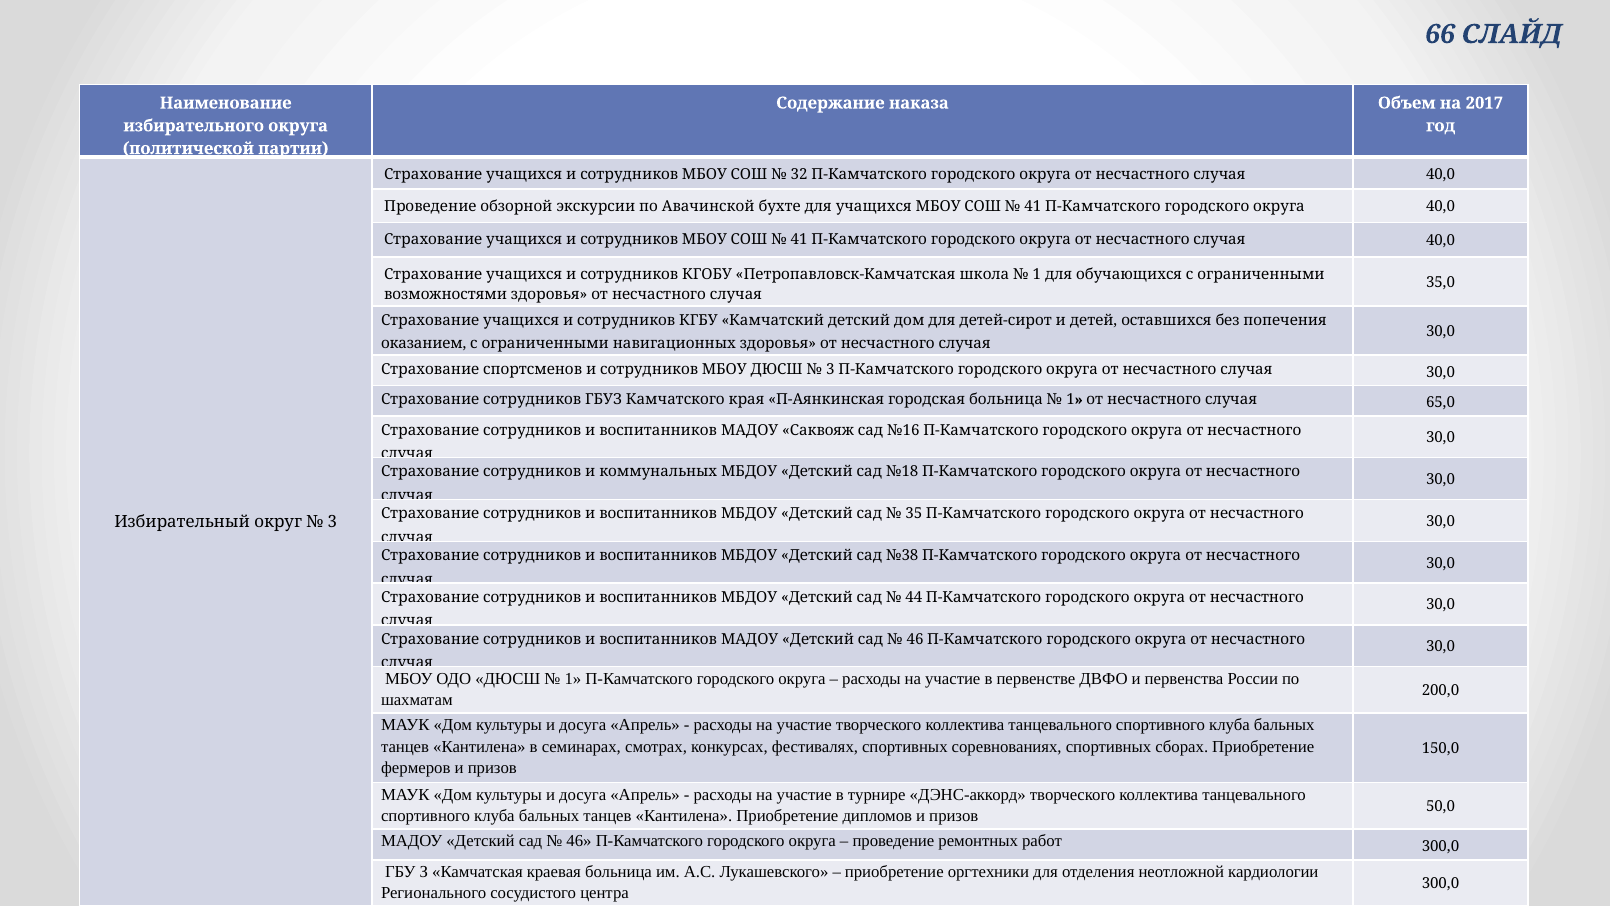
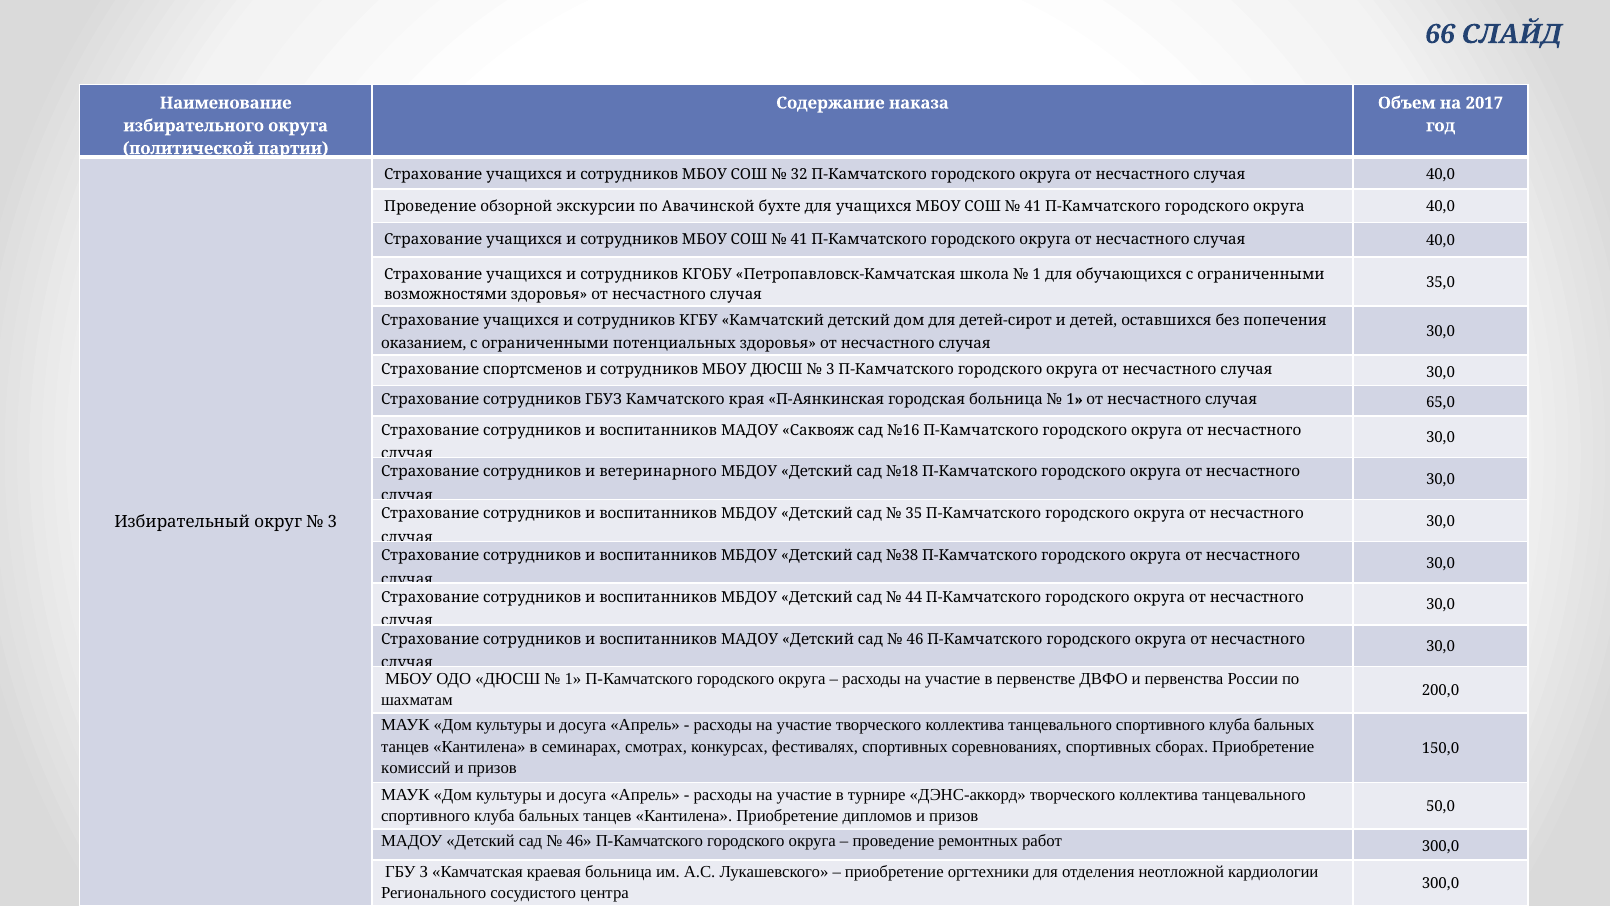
навигационных: навигационных -> потенциальных
коммунальных: коммунальных -> ветеринарного
фермеров: фермеров -> комиссий
